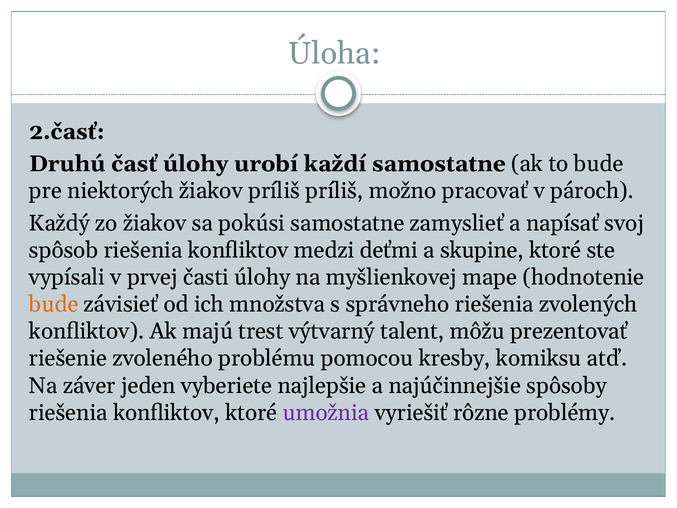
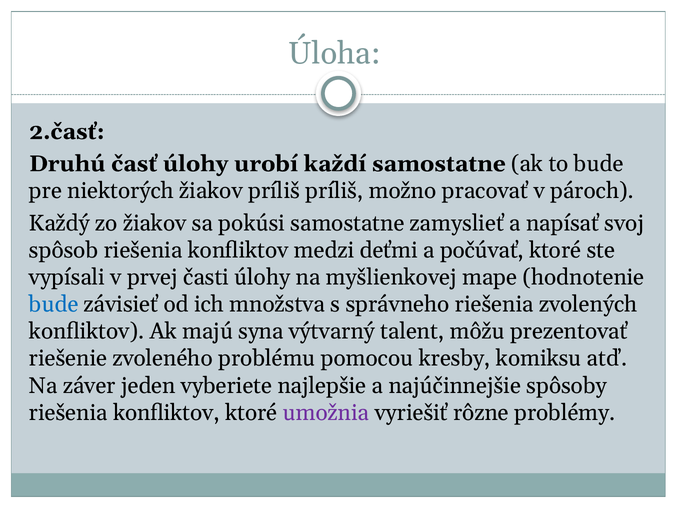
skupine: skupine -> počúvať
bude at (54, 304) colour: orange -> blue
trest: trest -> syna
